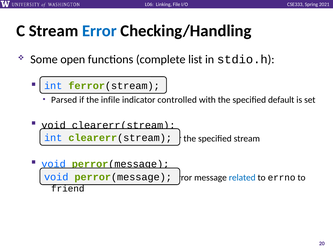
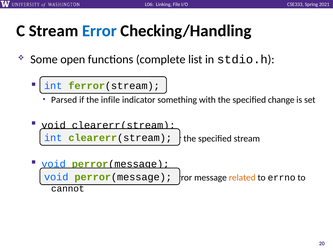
controlled: controlled -> something
default: default -> change
related colour: blue -> orange
friend: friend -> cannot
